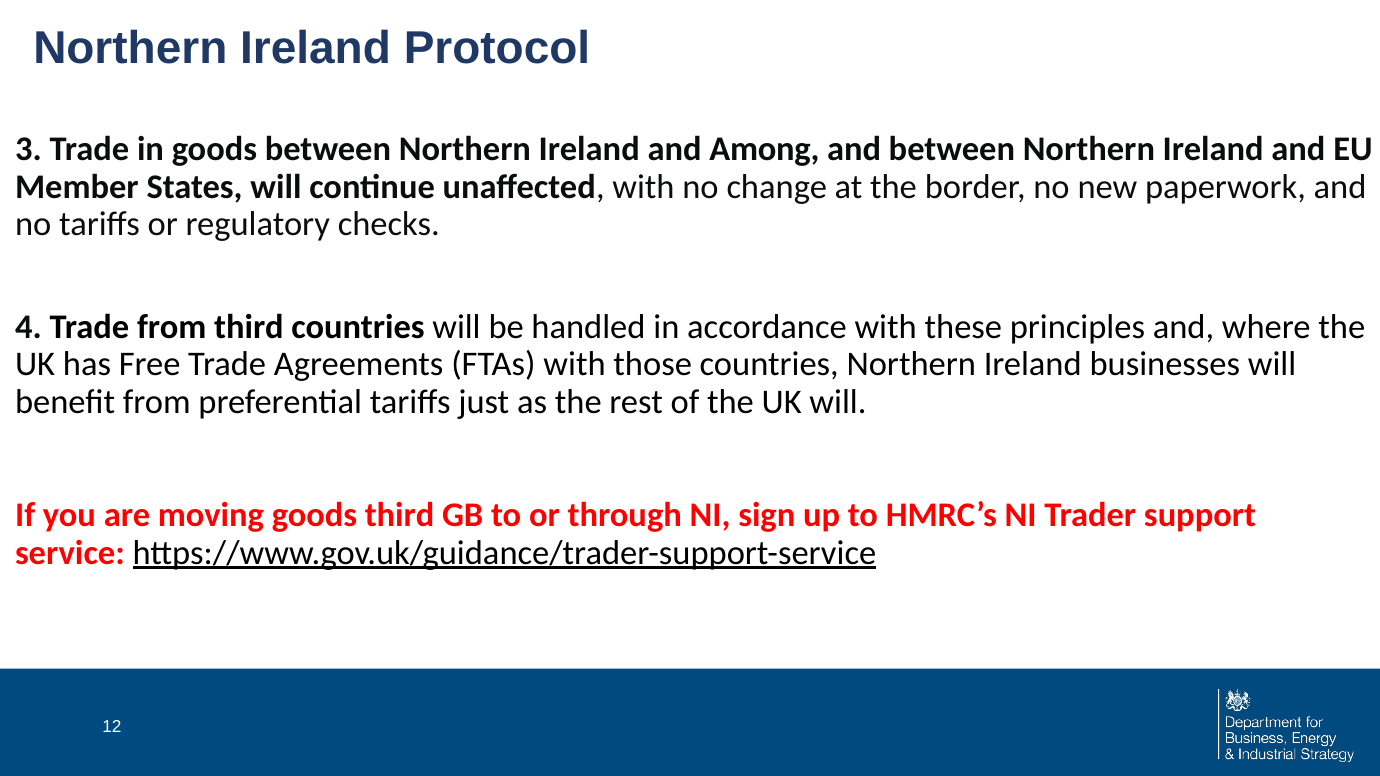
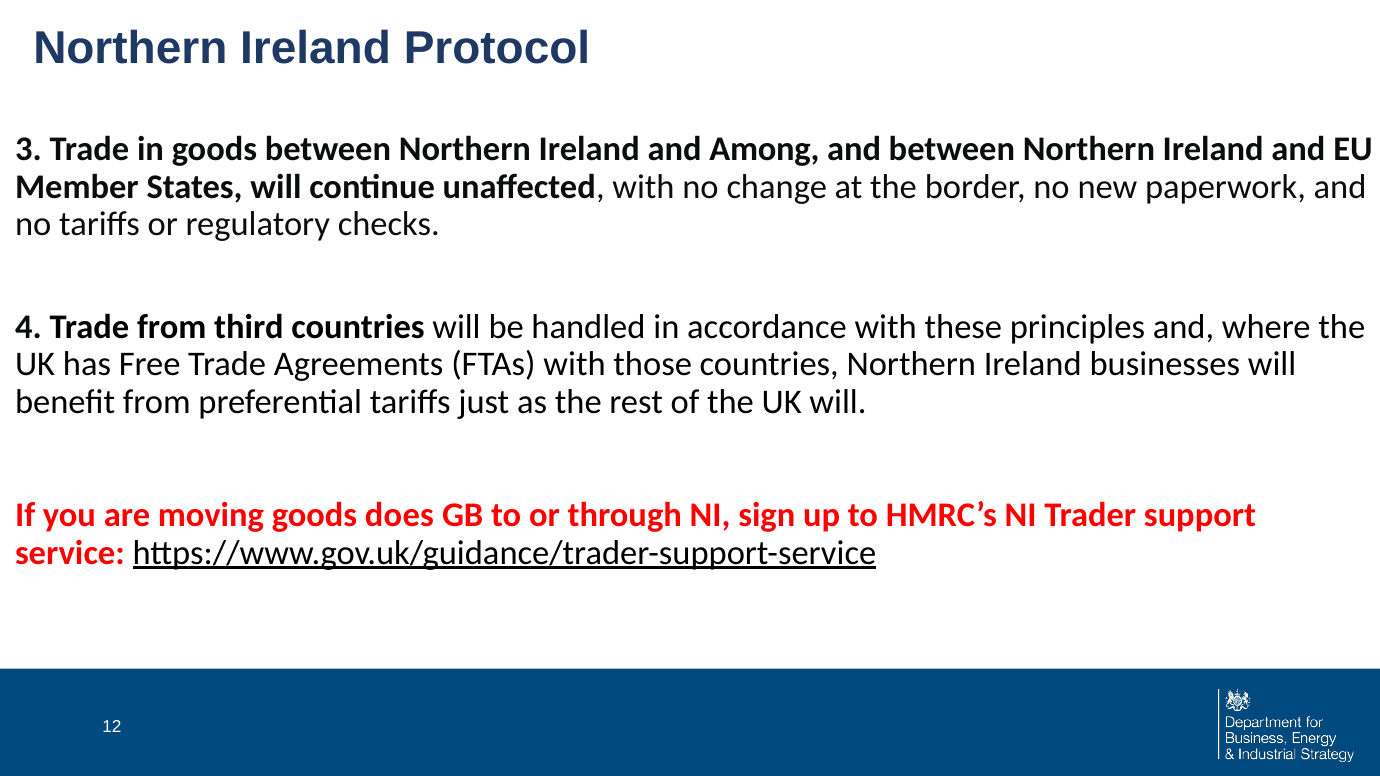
goods third: third -> does
